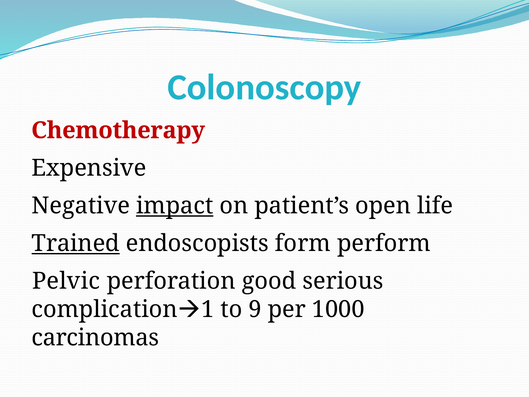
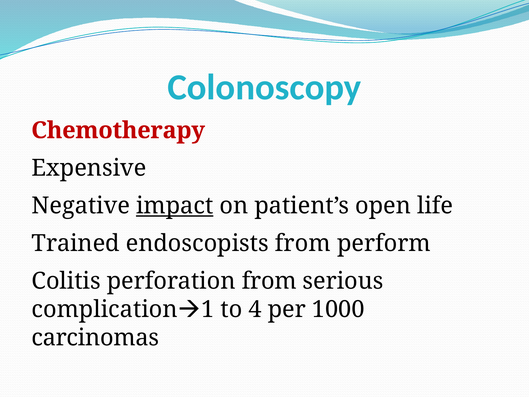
Trained underline: present -> none
endoscopists form: form -> from
Pelvic: Pelvic -> Colitis
perforation good: good -> from
9: 9 -> 4
